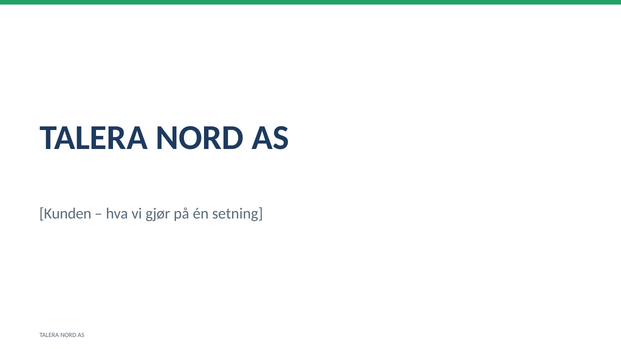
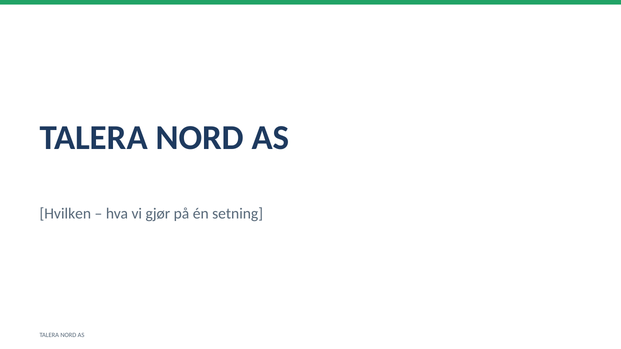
Kunden: Kunden -> Hvilken
